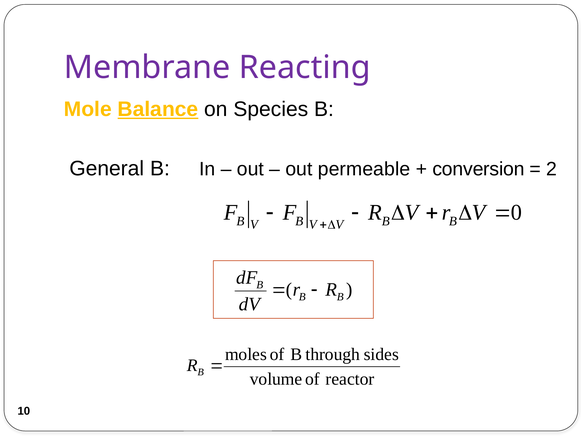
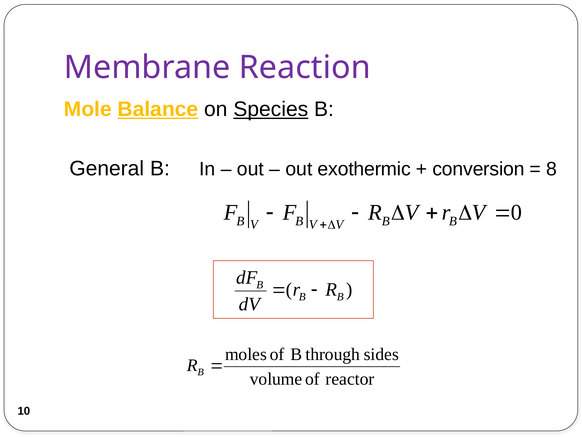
Reacting: Reacting -> Reaction
Species underline: none -> present
permeable: permeable -> exothermic
2: 2 -> 8
